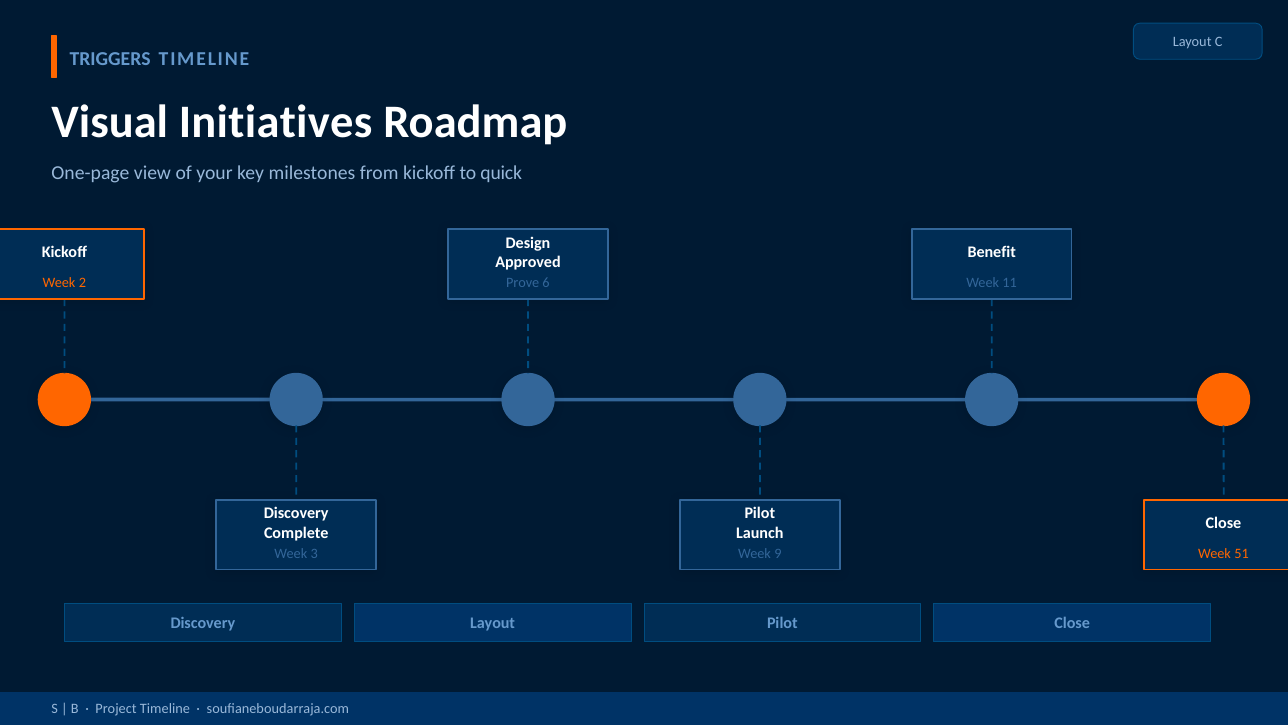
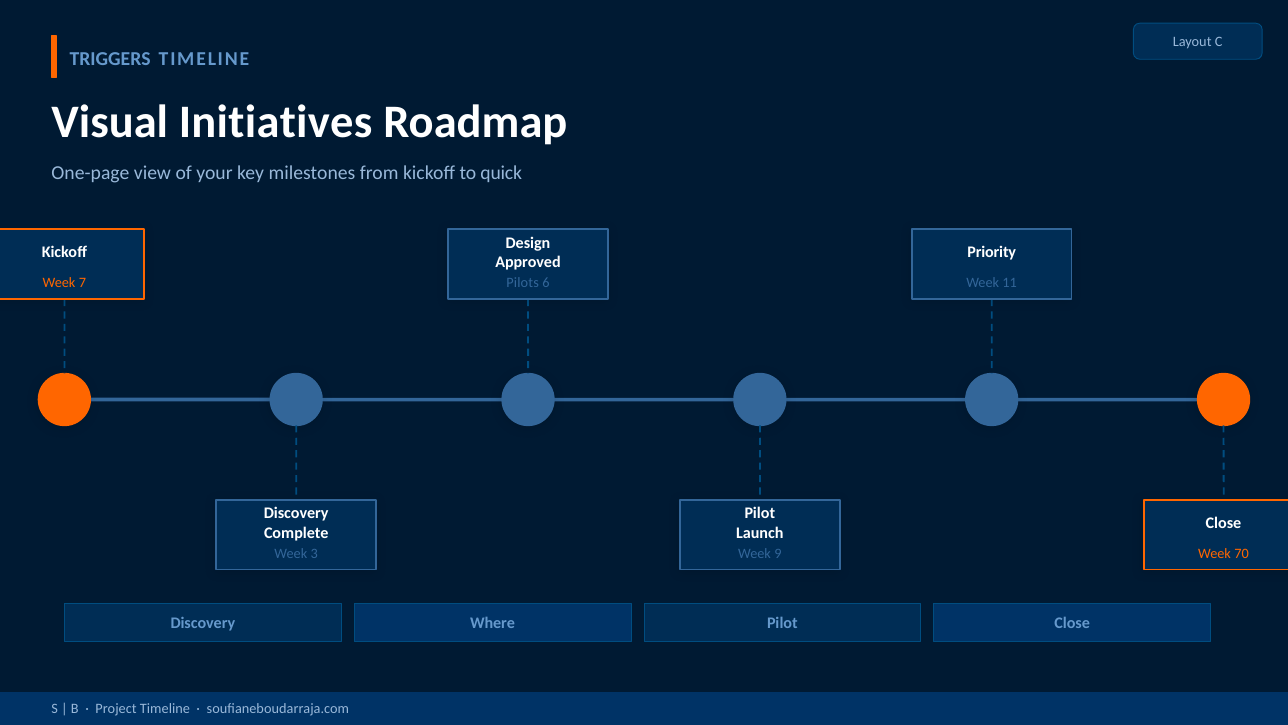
Benefit: Benefit -> Priority
2: 2 -> 7
Prove: Prove -> Pilots
51: 51 -> 70
Discovery Layout: Layout -> Where
